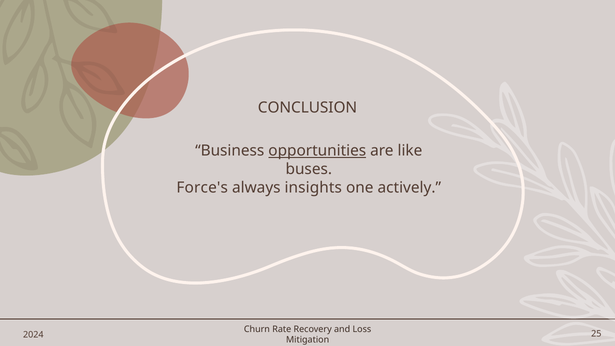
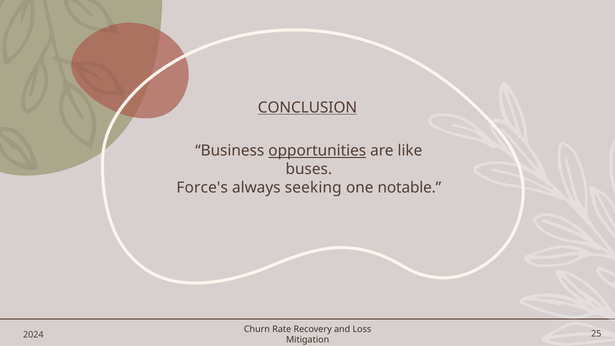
CONCLUSION underline: none -> present
insights: insights -> seeking
actively: actively -> notable
